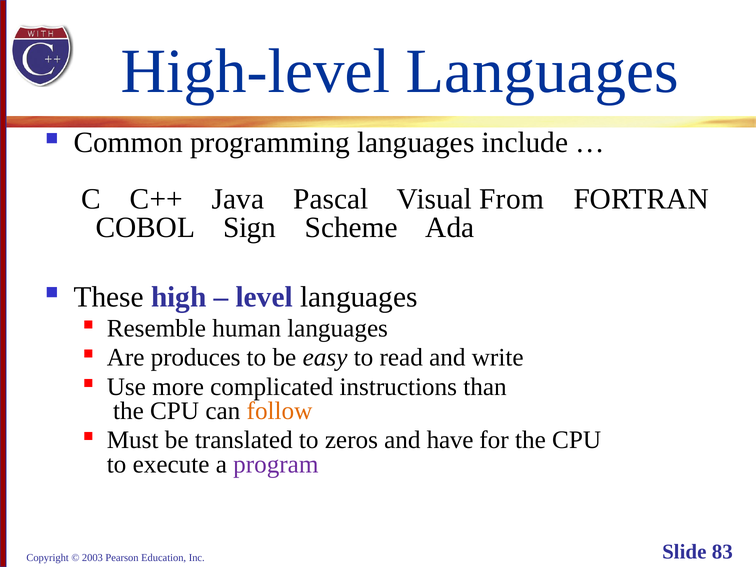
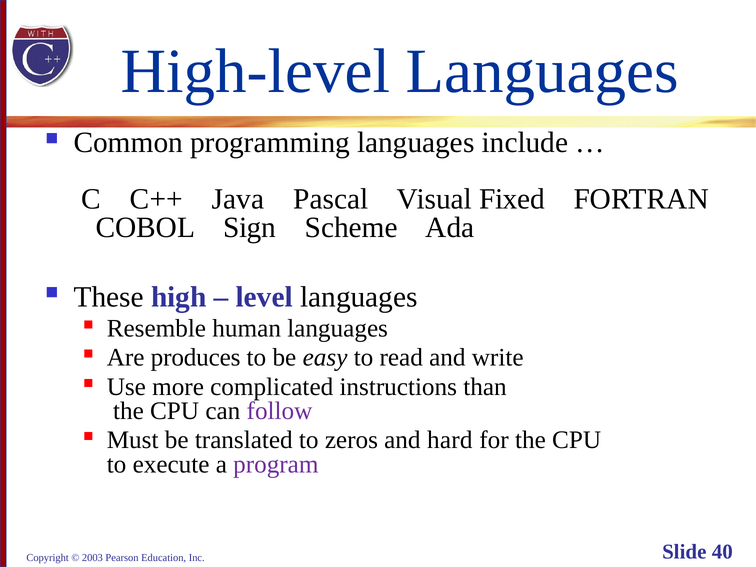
From: From -> Fixed
follow colour: orange -> purple
have: have -> hard
83: 83 -> 40
